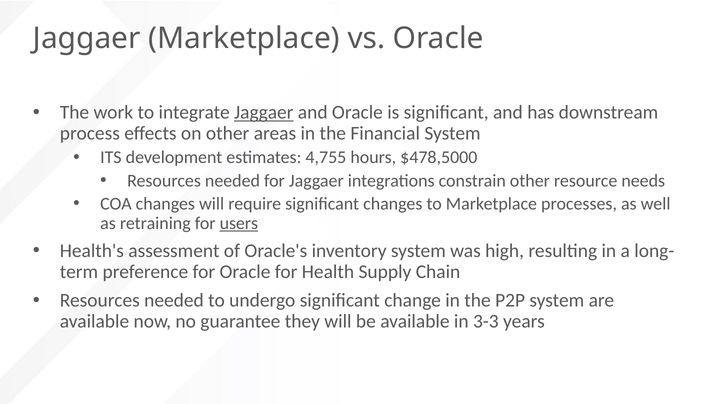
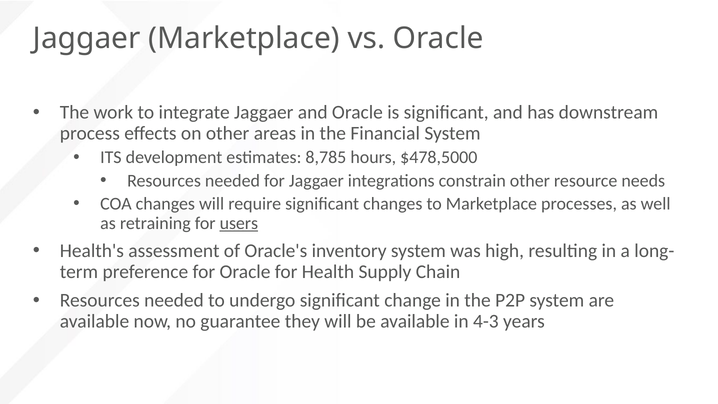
Jaggaer at (264, 112) underline: present -> none
4,755: 4,755 -> 8,785
3-3: 3-3 -> 4-3
